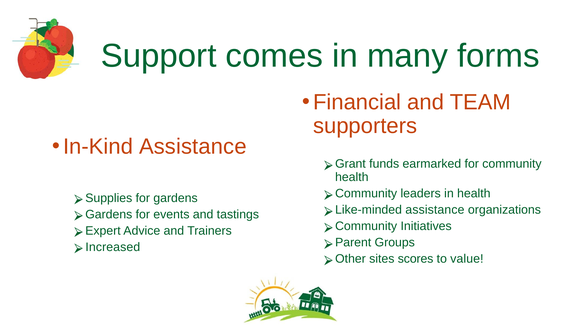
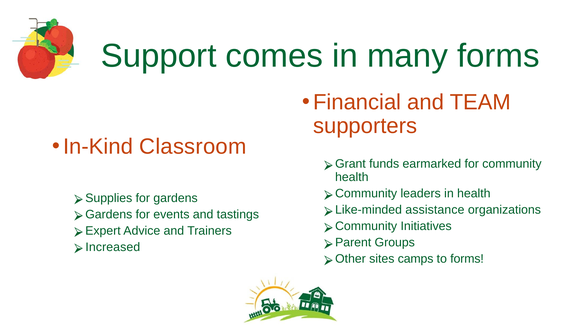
In-Kind Assistance: Assistance -> Classroom
scores: scores -> camps
to value: value -> forms
